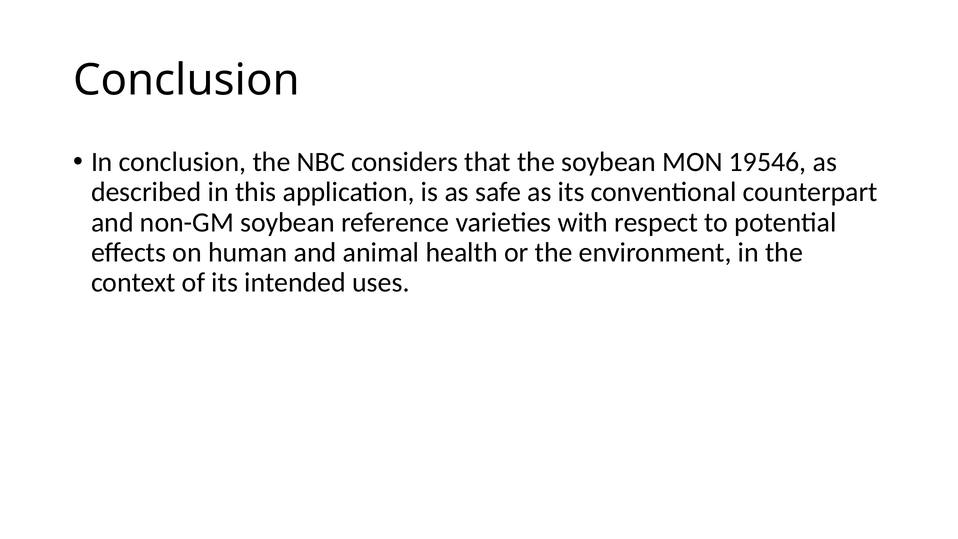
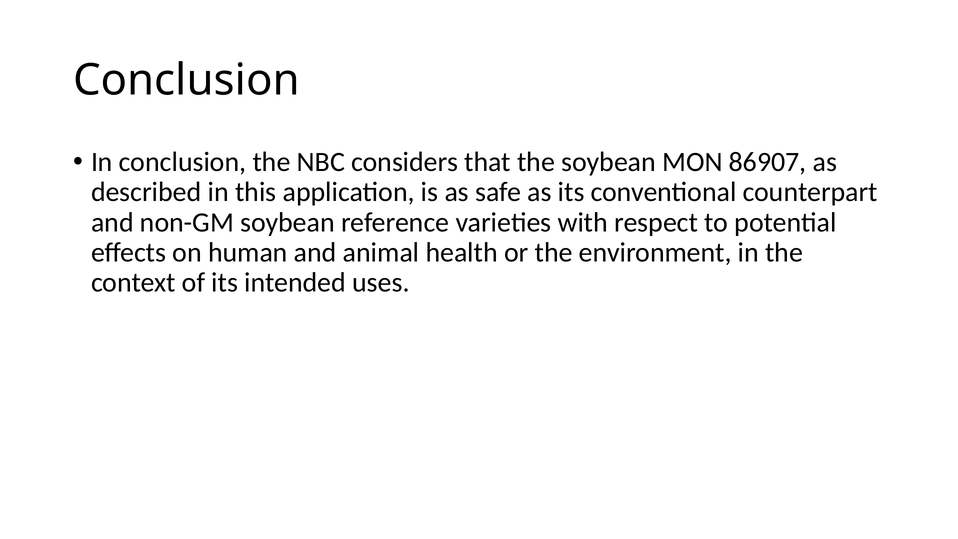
19546: 19546 -> 86907
